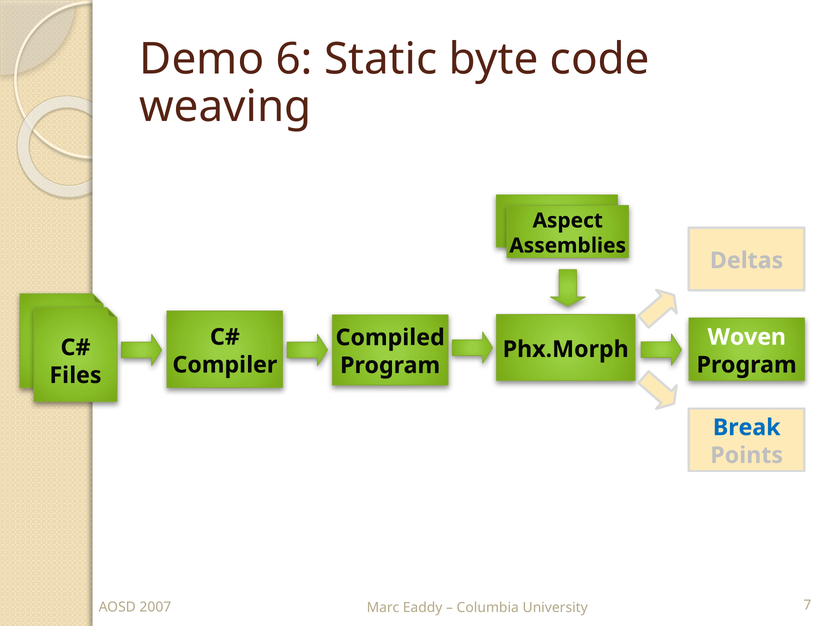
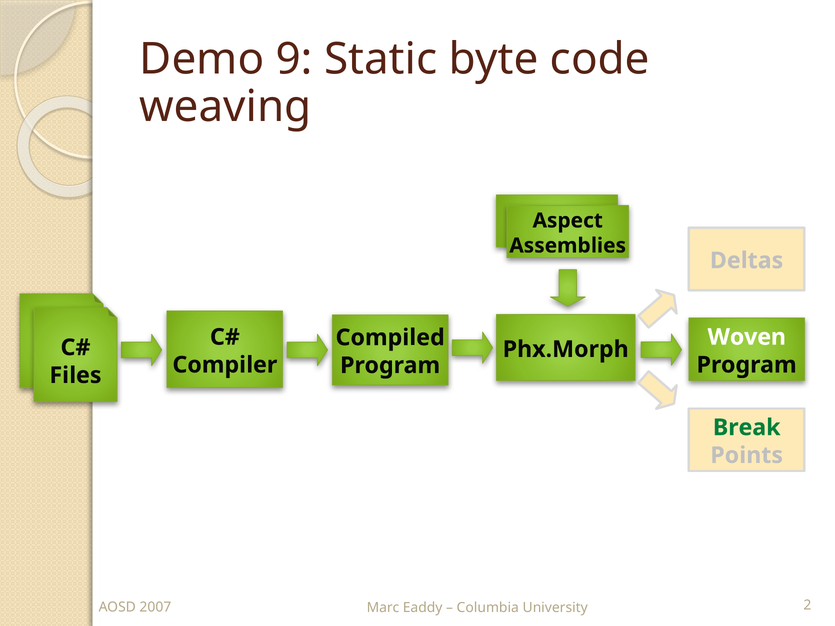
6: 6 -> 9
Break colour: blue -> green
7: 7 -> 2
